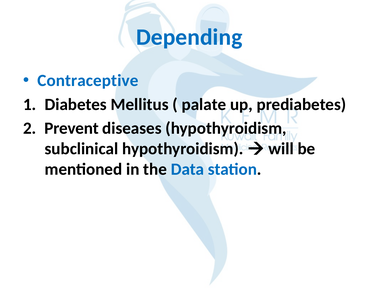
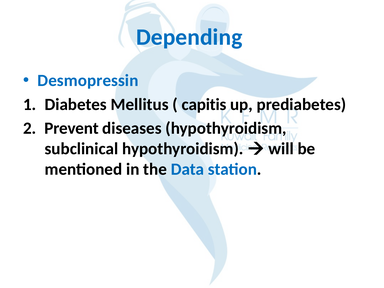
Contraceptive: Contraceptive -> Desmopressin
palate: palate -> capitis
